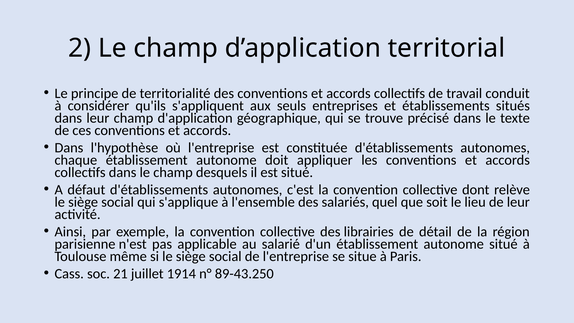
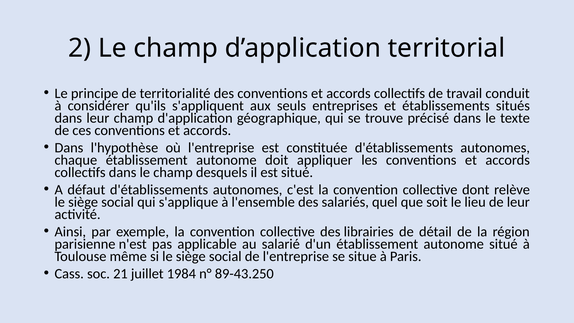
1914: 1914 -> 1984
